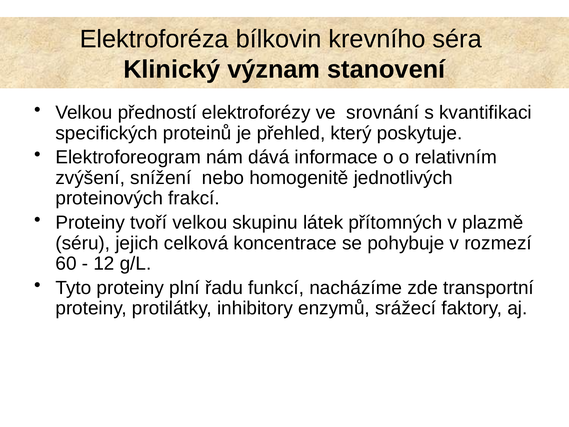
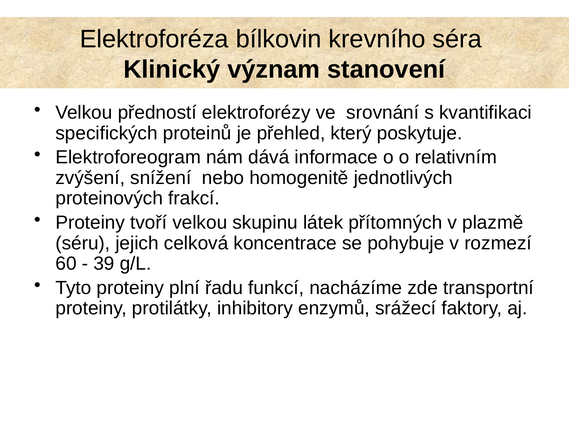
12: 12 -> 39
